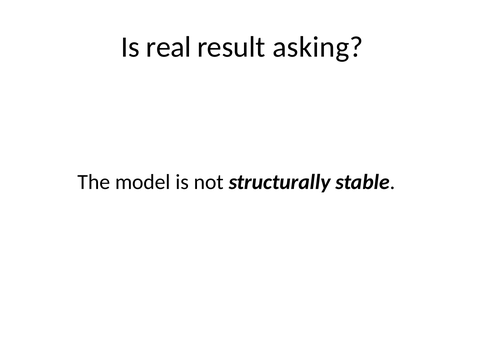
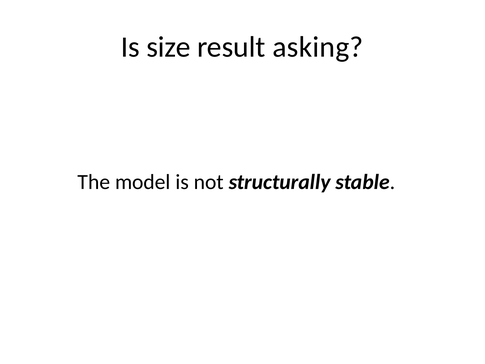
real: real -> size
